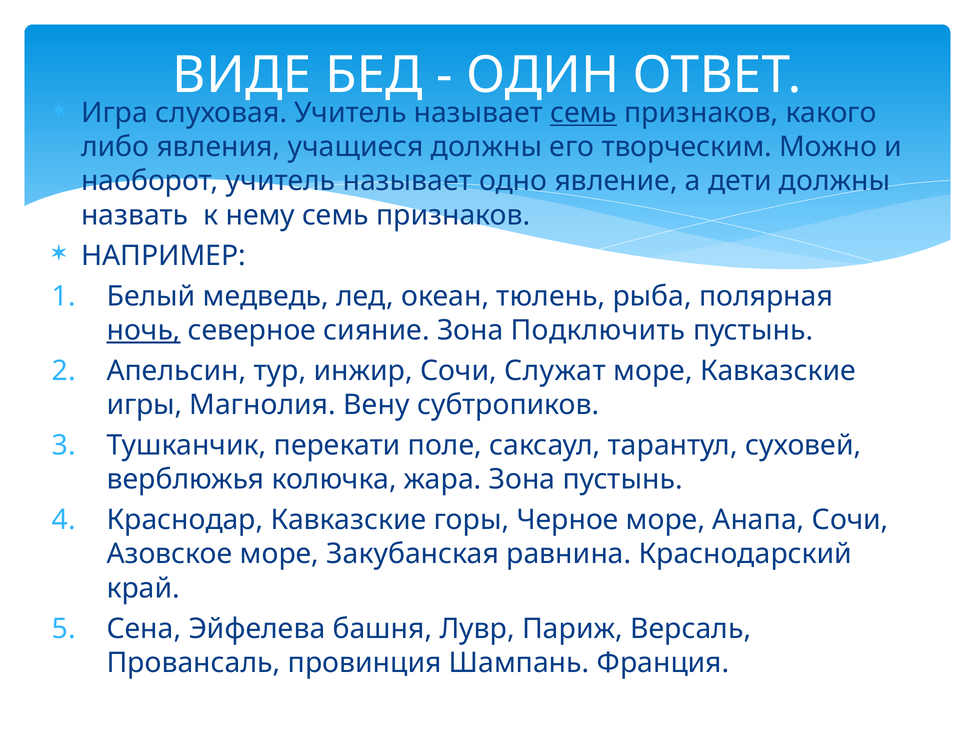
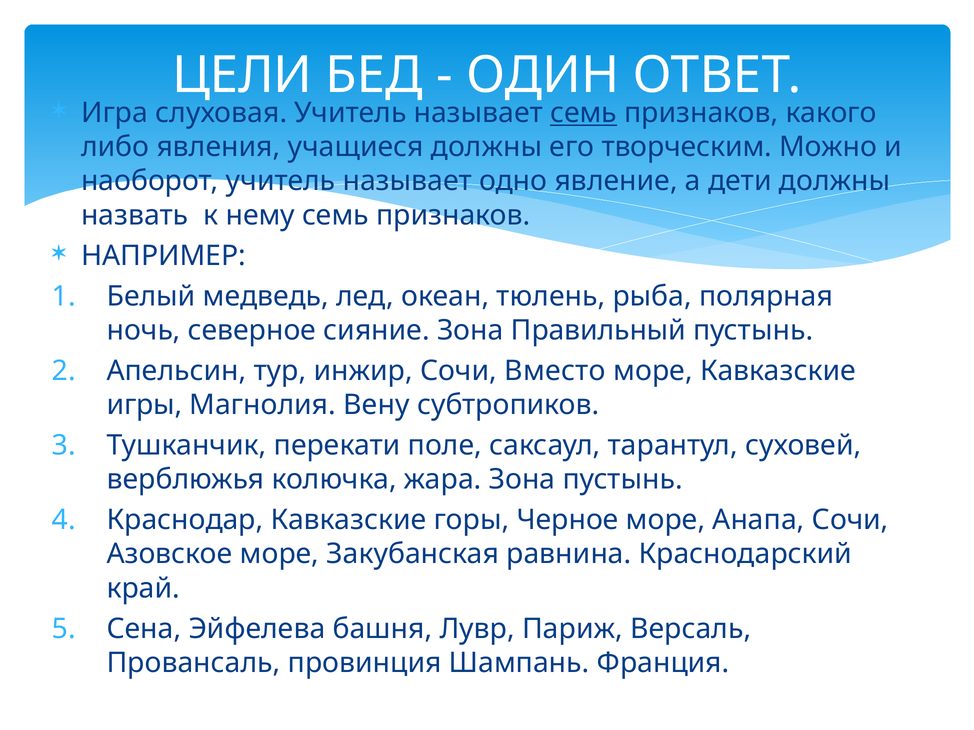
ВИДЕ: ВИДЕ -> ЦЕЛИ
ночь underline: present -> none
Подключить: Подключить -> Правильный
Служат: Служат -> Вместо
